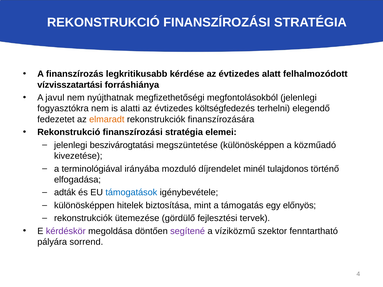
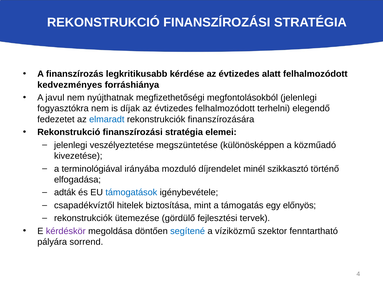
vízvisszatartási: vízvisszatartási -> kedvezményes
alatti: alatti -> díjak
évtizedes költségfedezés: költségfedezés -> felhalmozódott
elmaradt colour: orange -> blue
beszivárogtatási: beszivárogtatási -> veszélyeztetése
tulajdonos: tulajdonos -> szikkasztó
különösképpen at (84, 206): különösképpen -> csapadékvíztől
segítené colour: purple -> blue
